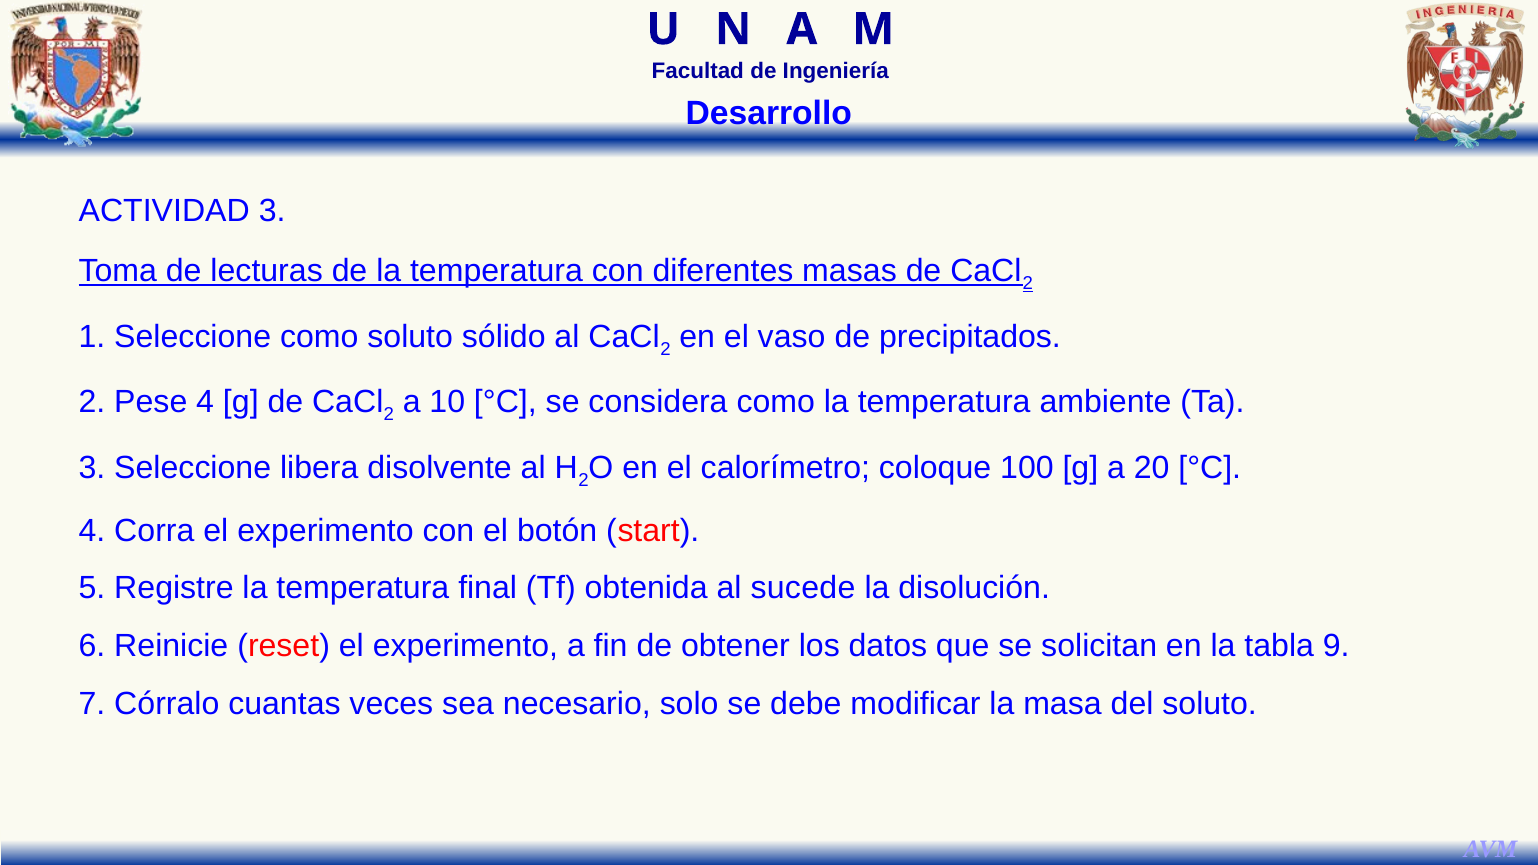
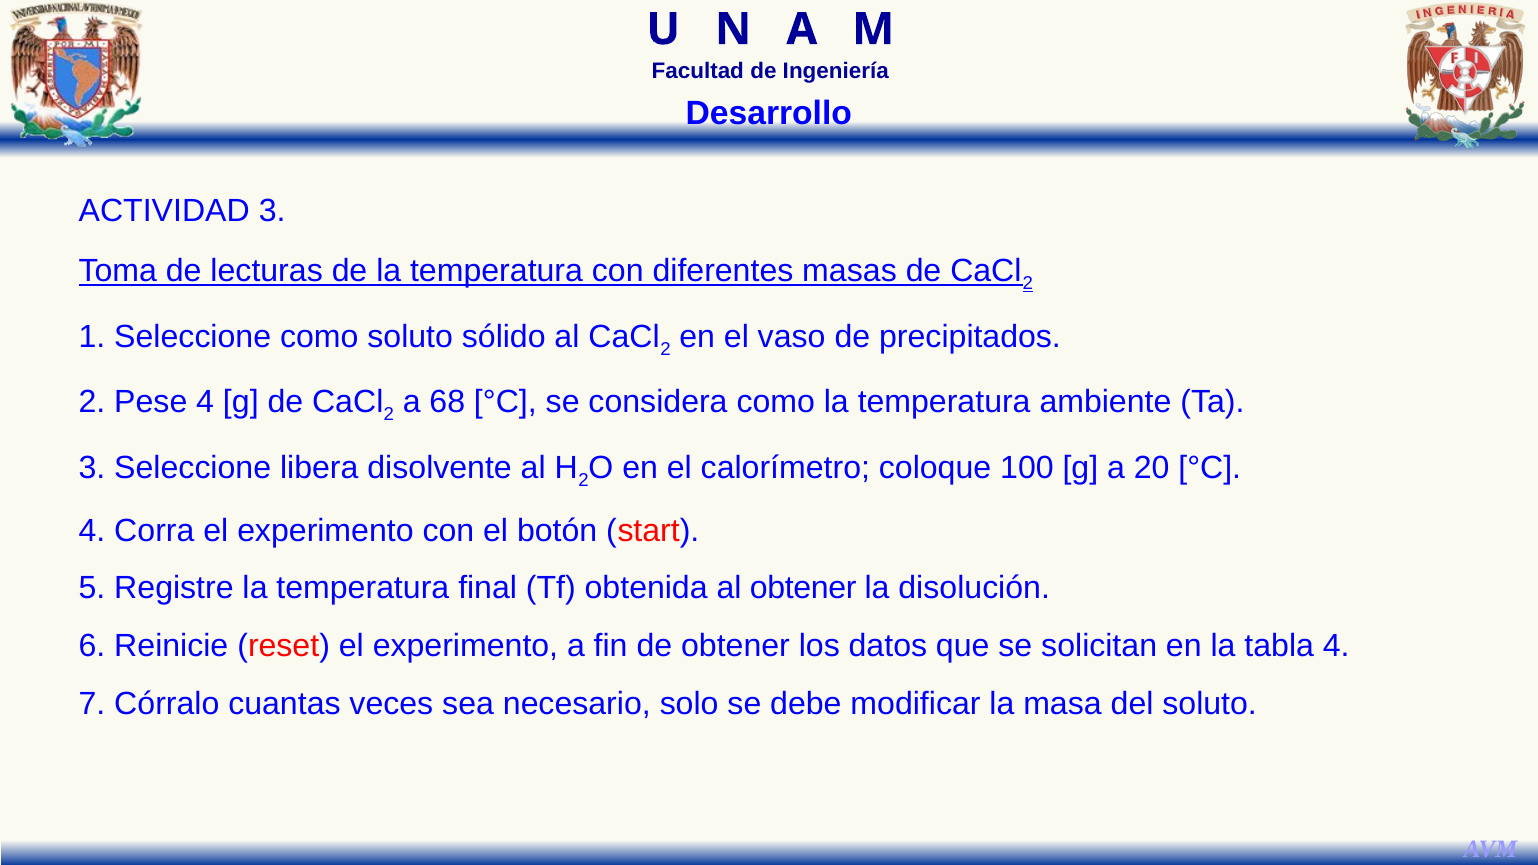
10: 10 -> 68
al sucede: sucede -> obtener
tabla 9: 9 -> 4
